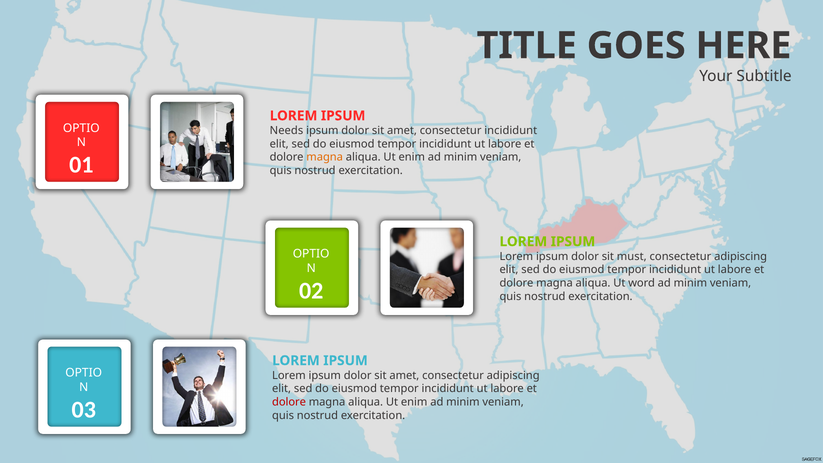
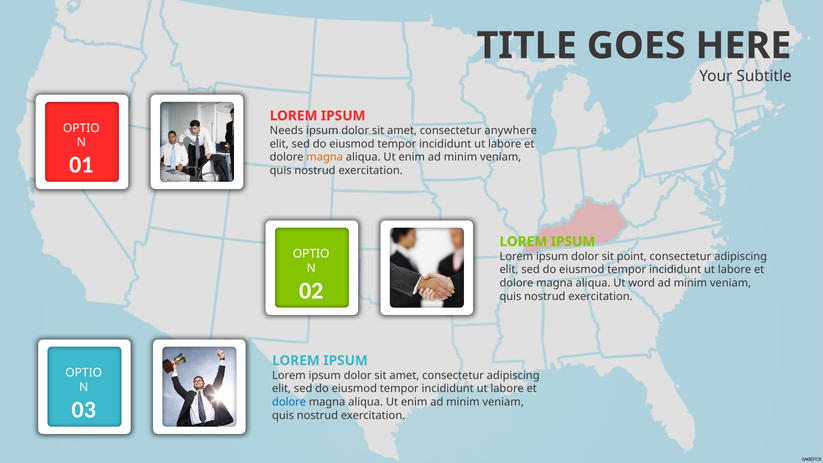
consectetur incididunt: incididunt -> anywhere
must: must -> point
dolore at (289, 402) colour: red -> blue
